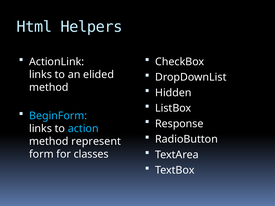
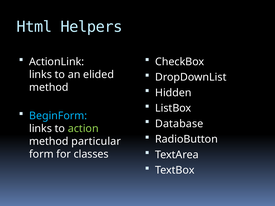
Response: Response -> Database
action colour: light blue -> light green
represent: represent -> particular
